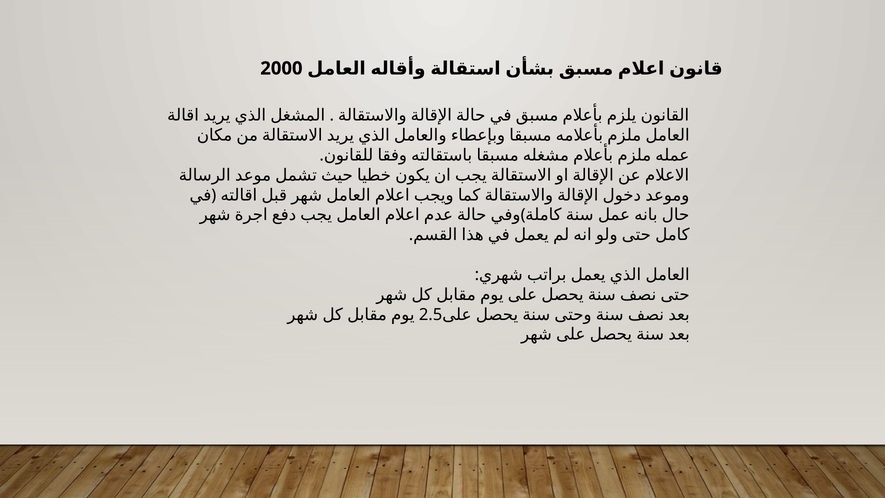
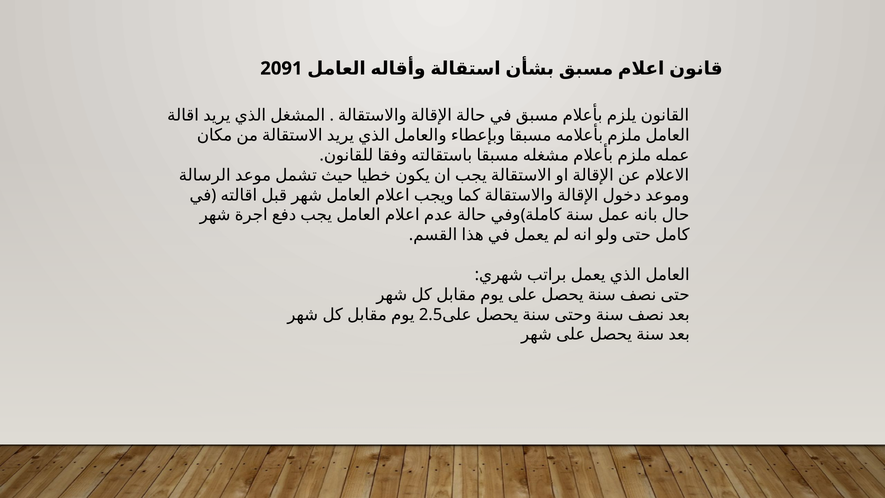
2000: 2000 -> 2091
